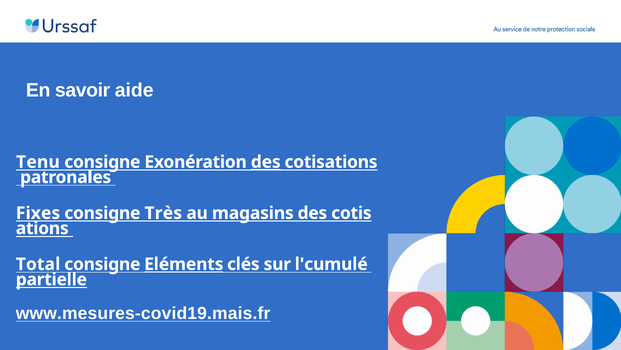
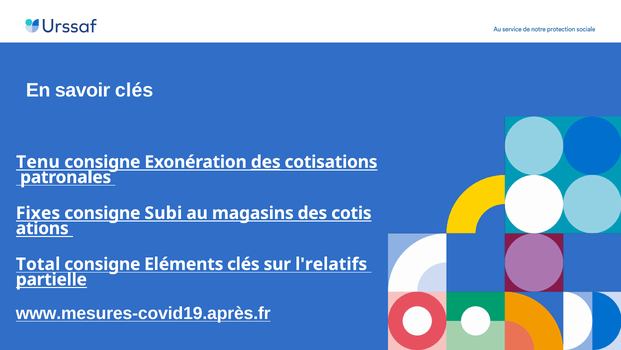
savoir aide: aide -> clés
Très: Très -> Subi
Eléments underline: present -> none
l'cumulé: l'cumulé -> l'relatifs
www.mesures-covid19.mais.fr: www.mesures-covid19.mais.fr -> www.mesures-covid19.après.fr
